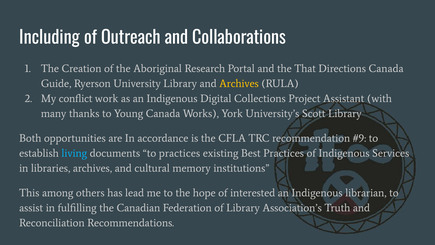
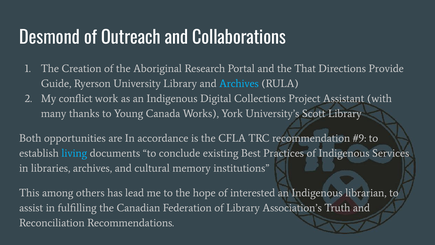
Including: Including -> Desmond
Directions Canada: Canada -> Provide
Archives at (239, 83) colour: yellow -> light blue
to practices: practices -> conclude
